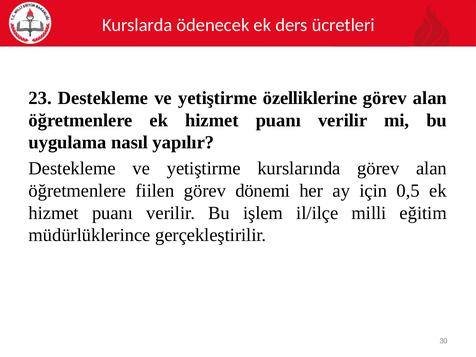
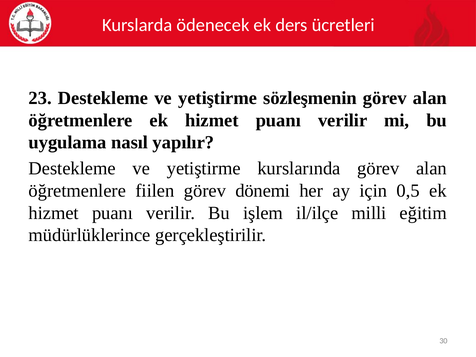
özelliklerine: özelliklerine -> sözleşmenin
